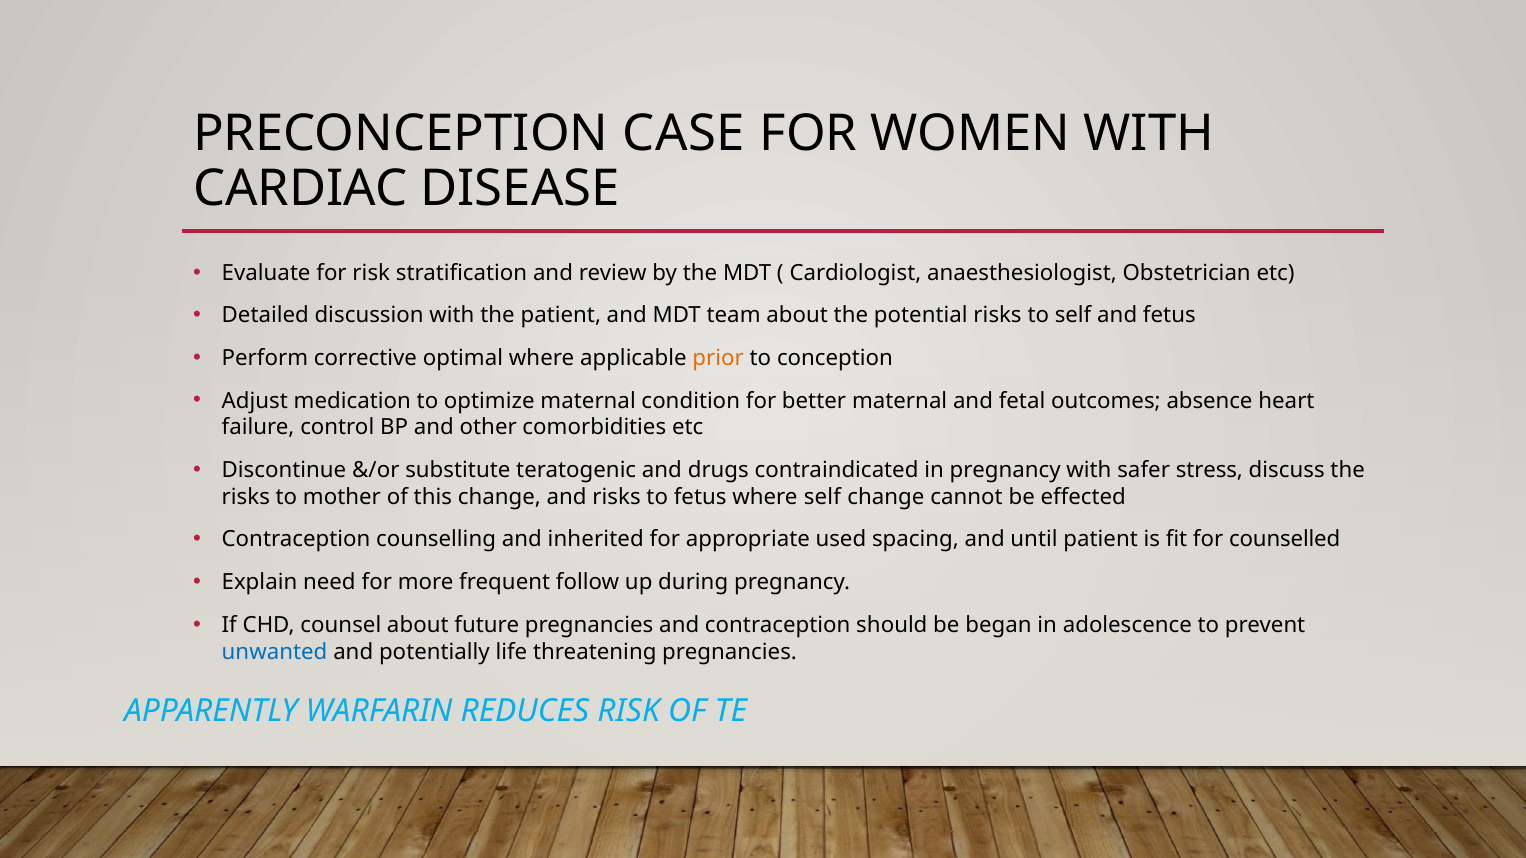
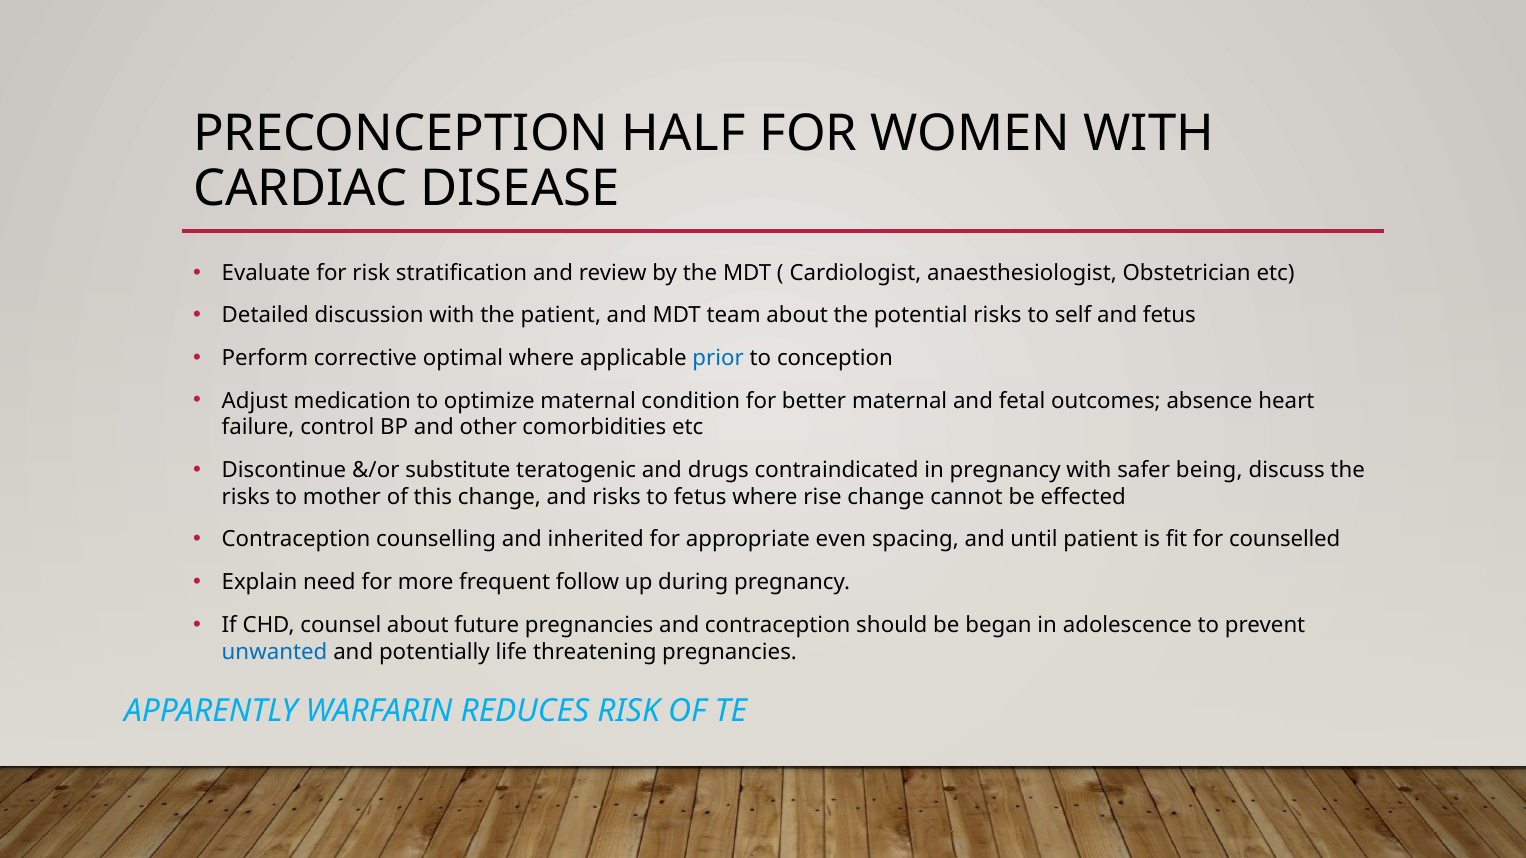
CASE: CASE -> HALF
prior colour: orange -> blue
stress: stress -> being
where self: self -> rise
used: used -> even
